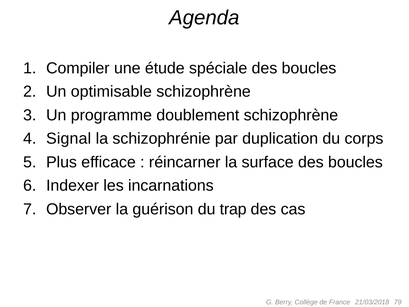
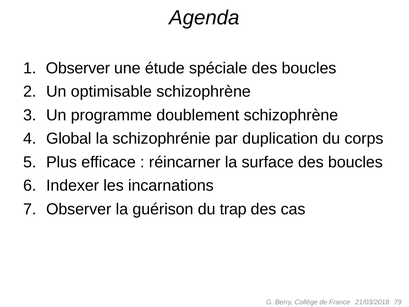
Compiler at (78, 68): Compiler -> Observer
Signal: Signal -> Global
